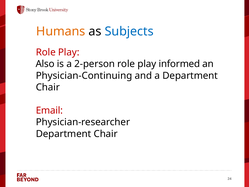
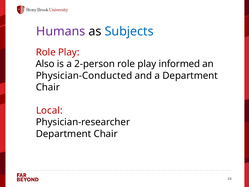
Humans colour: orange -> purple
Physician-Continuing: Physician-Continuing -> Physician-Conducted
Email: Email -> Local
